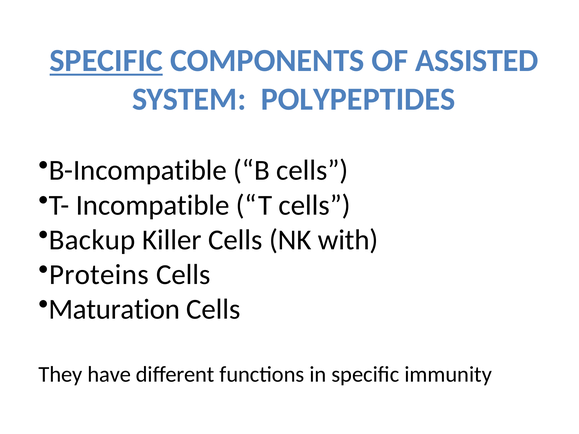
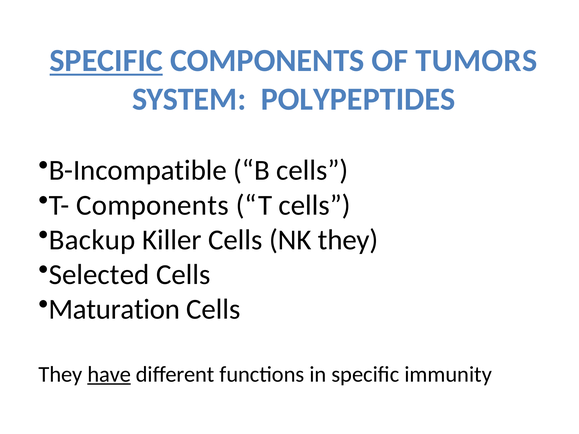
ASSISTED: ASSISTED -> TUMORS
T- Incompatible: Incompatible -> Components
NK with: with -> they
Proteins: Proteins -> Selected
have underline: none -> present
